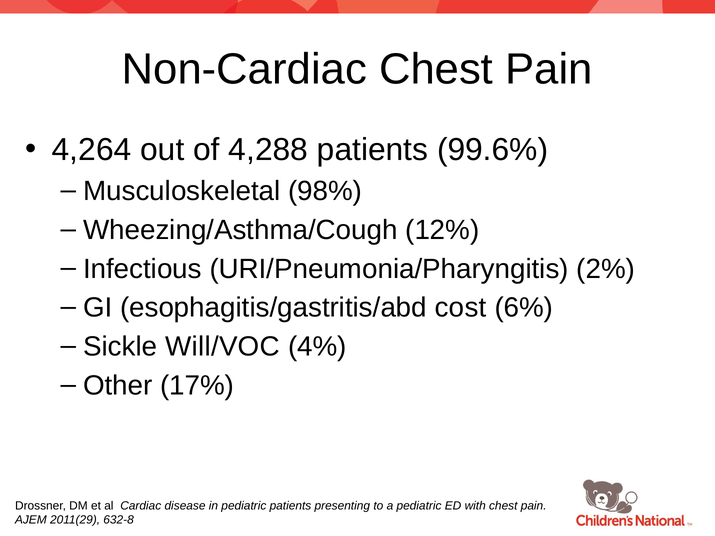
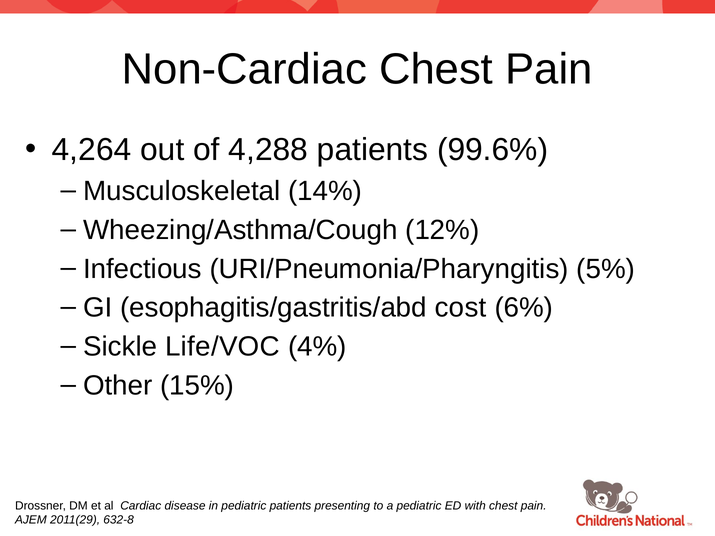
98%: 98% -> 14%
2%: 2% -> 5%
Will/VOC: Will/VOC -> Life/VOC
17%: 17% -> 15%
